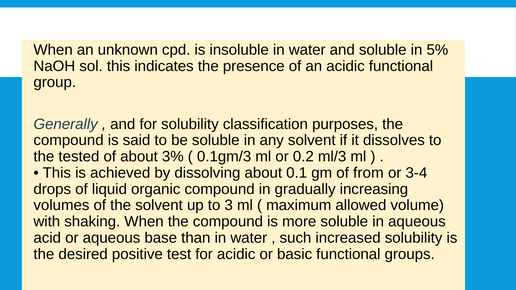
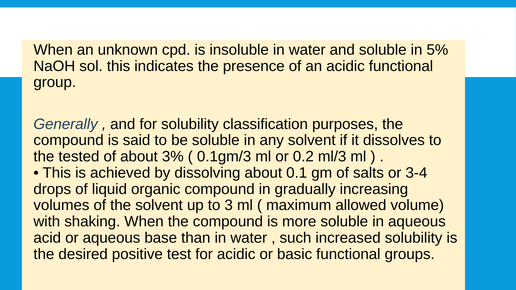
from: from -> salts
